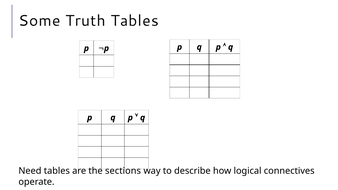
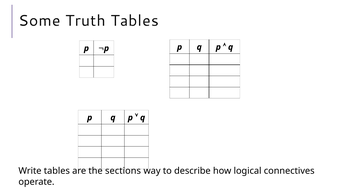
Need: Need -> Write
